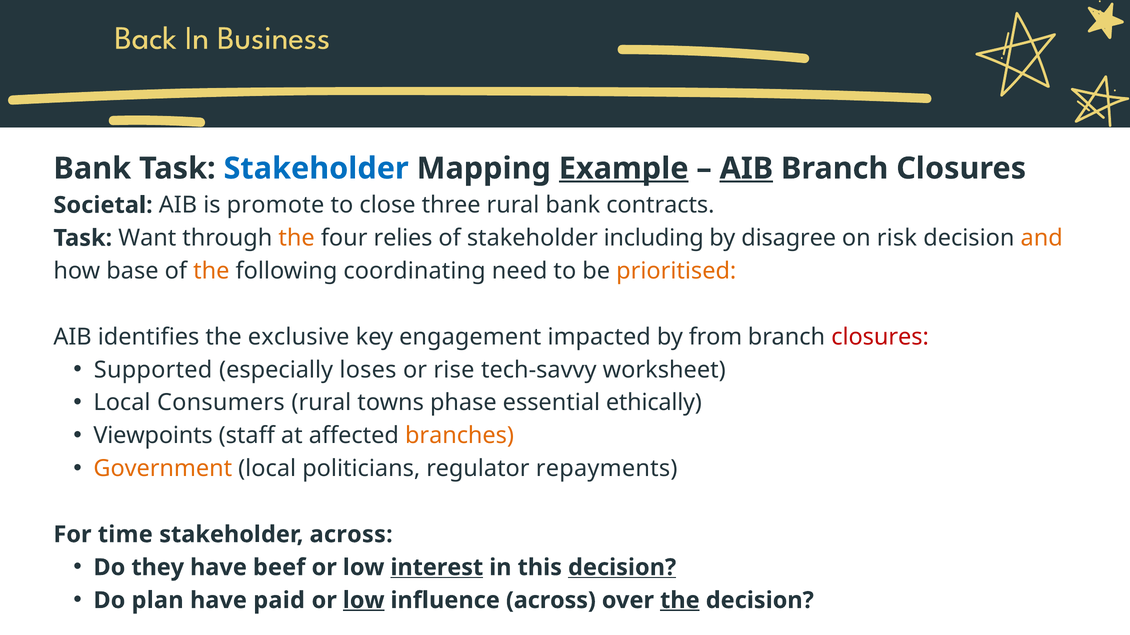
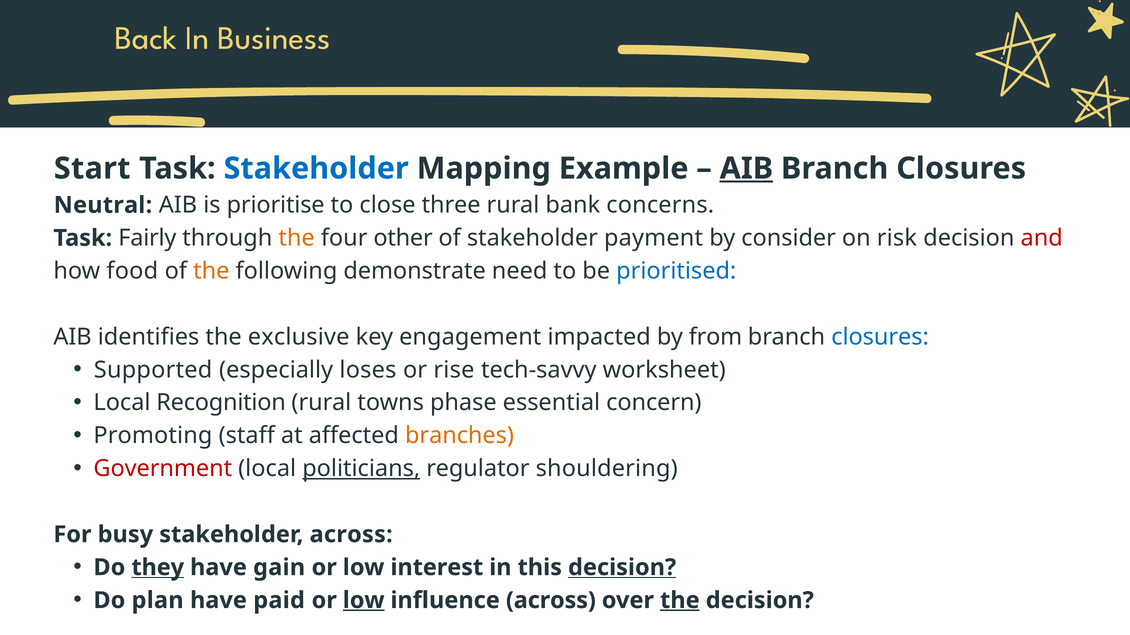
Bank at (92, 169): Bank -> Start
Example underline: present -> none
Societal: Societal -> Neutral
promote: promote -> prioritise
contracts: contracts -> concerns
Want: Want -> Fairly
relies: relies -> other
including: including -> payment
disagree: disagree -> consider
and colour: orange -> red
base: base -> food
coordinating: coordinating -> demonstrate
prioritised colour: orange -> blue
closures at (880, 337) colour: red -> blue
Consumers: Consumers -> Recognition
ethically: ethically -> concern
Viewpoints: Viewpoints -> Promoting
Government colour: orange -> red
politicians underline: none -> present
repayments: repayments -> shouldering
time: time -> busy
they underline: none -> present
beef: beef -> gain
interest underline: present -> none
